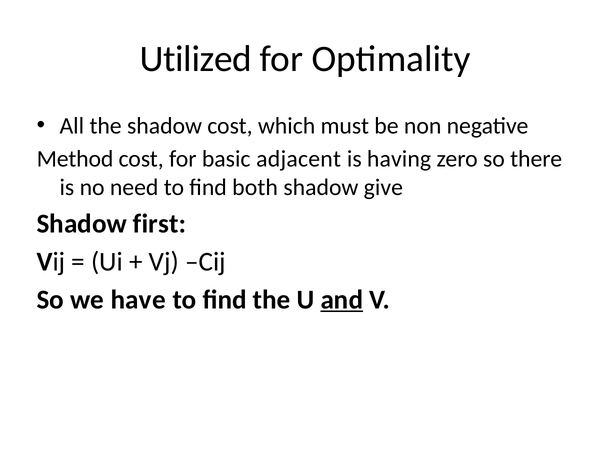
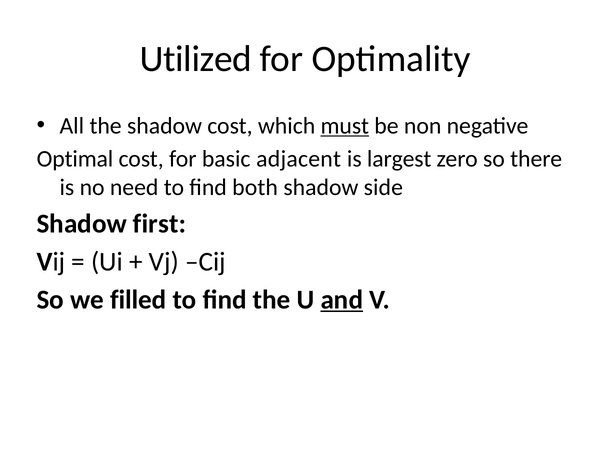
must underline: none -> present
Method: Method -> Optimal
having: having -> largest
give: give -> side
have: have -> filled
